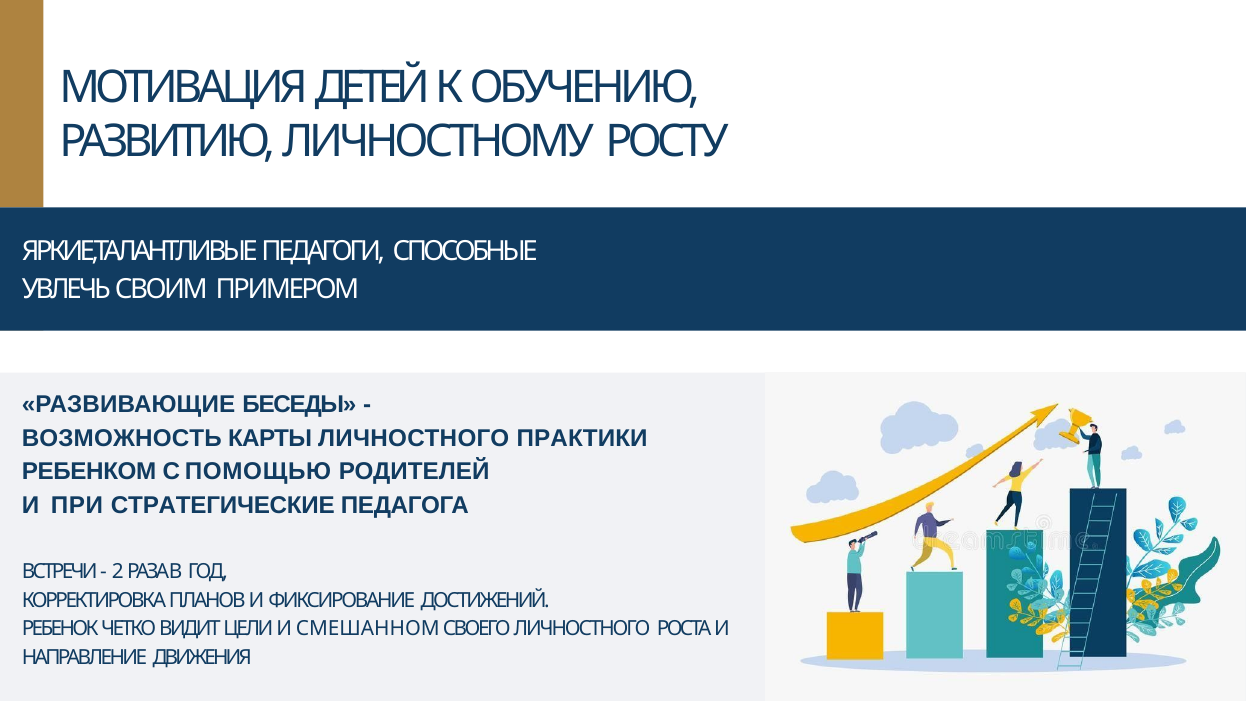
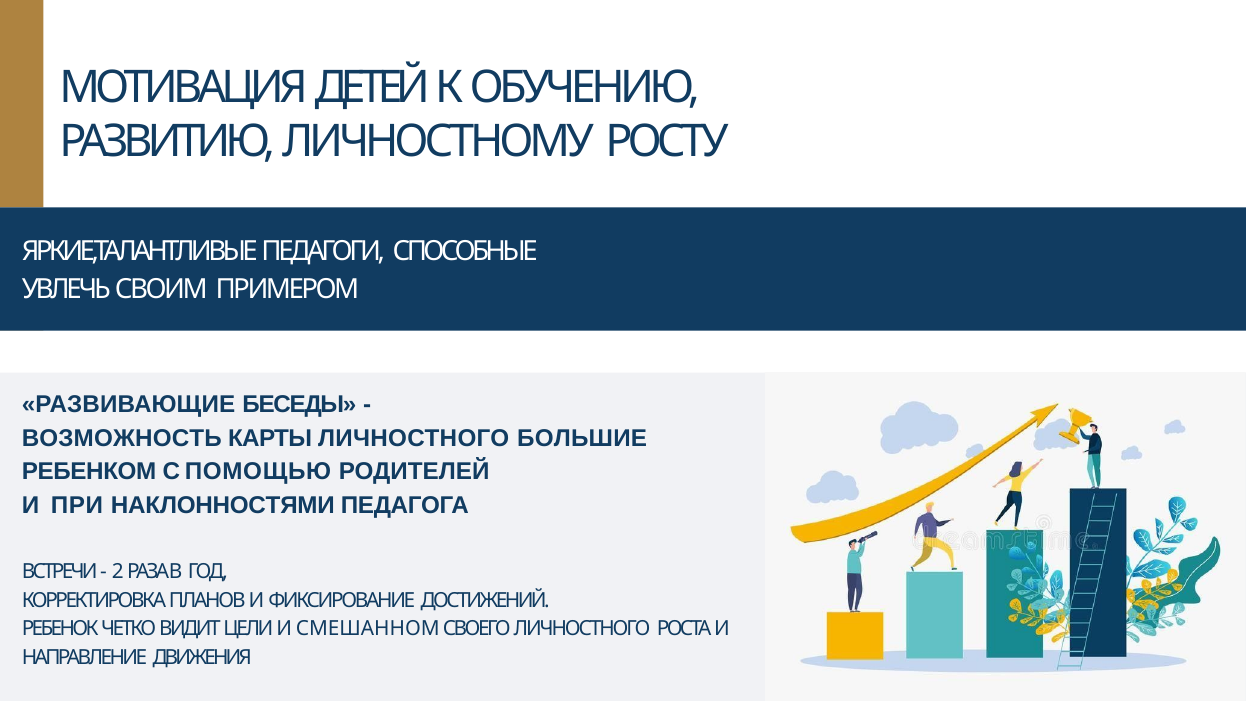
ПРАКТИКИ: ПРАКТИКИ -> БОЛЬШИЕ
СТРАТЕГИЧЕСКИЕ: СТРАТЕГИЧЕСКИЕ -> НАКЛОННОСТЯМИ
